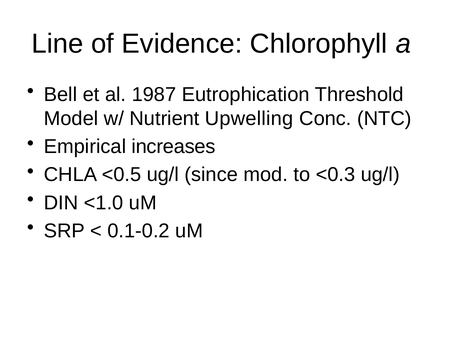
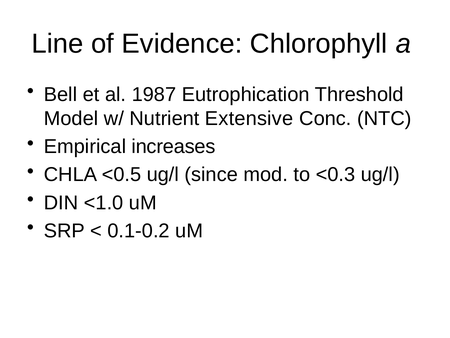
Upwelling: Upwelling -> Extensive
